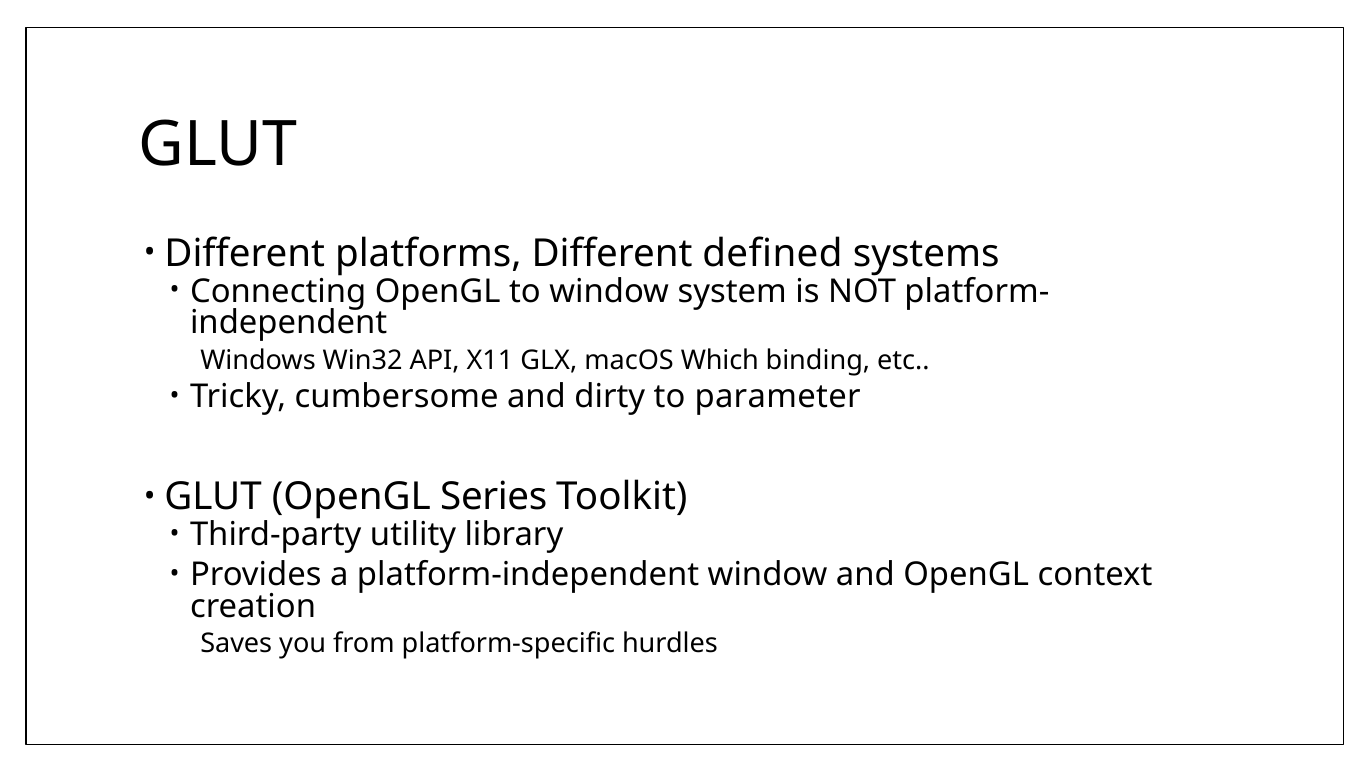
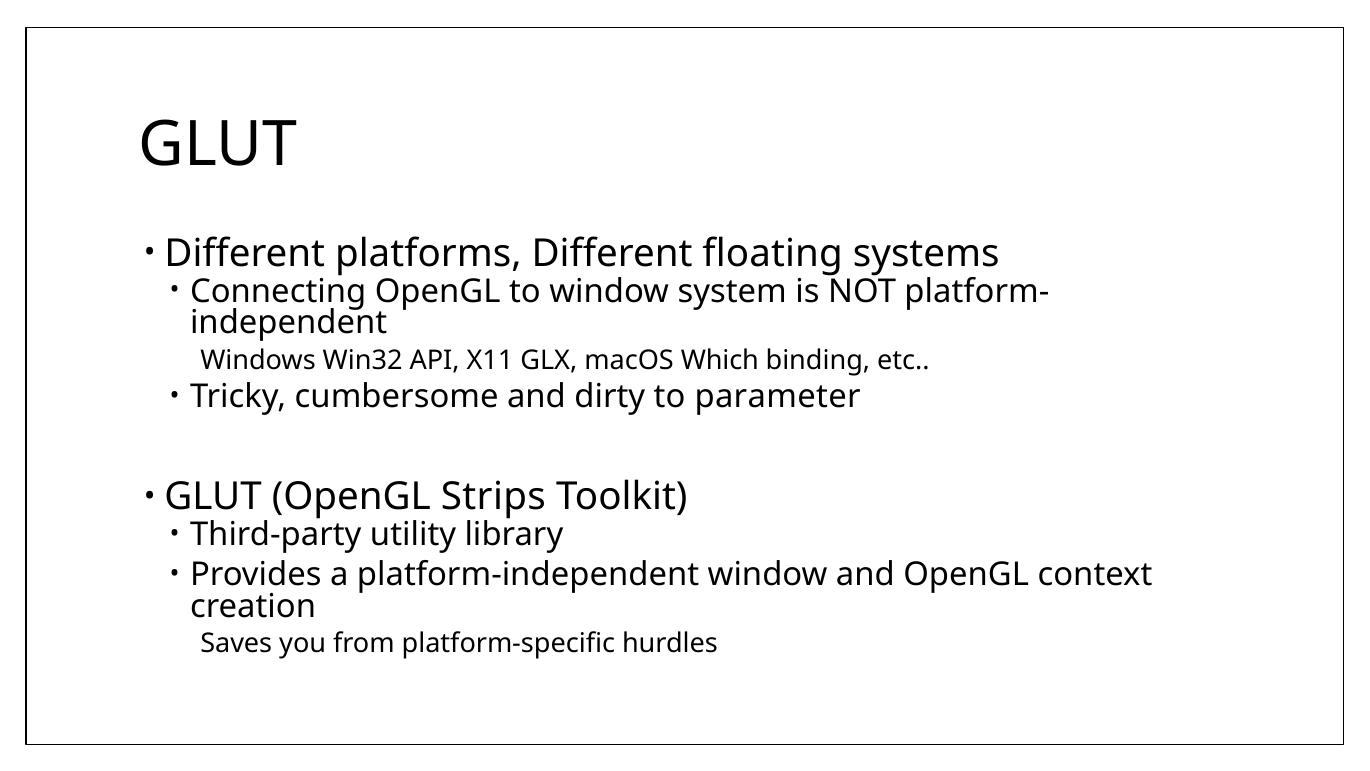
defined: defined -> floating
Series: Series -> Strips
